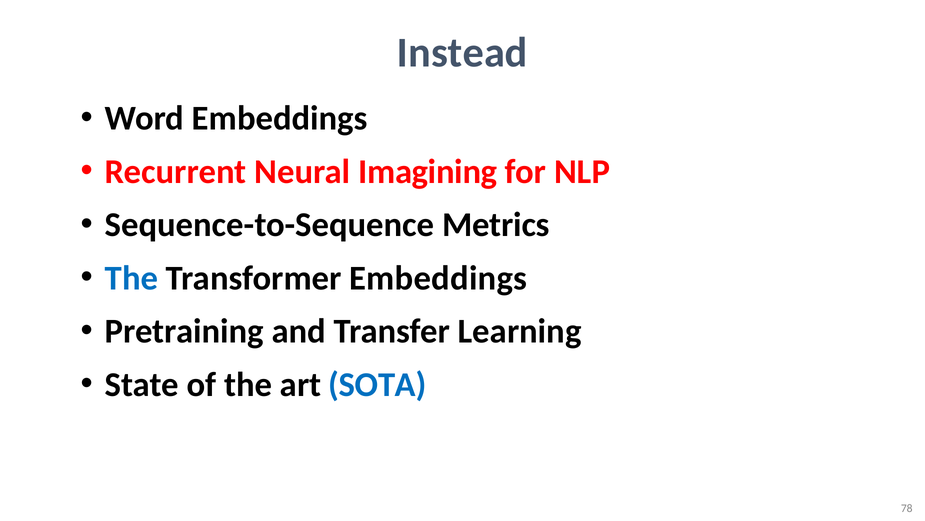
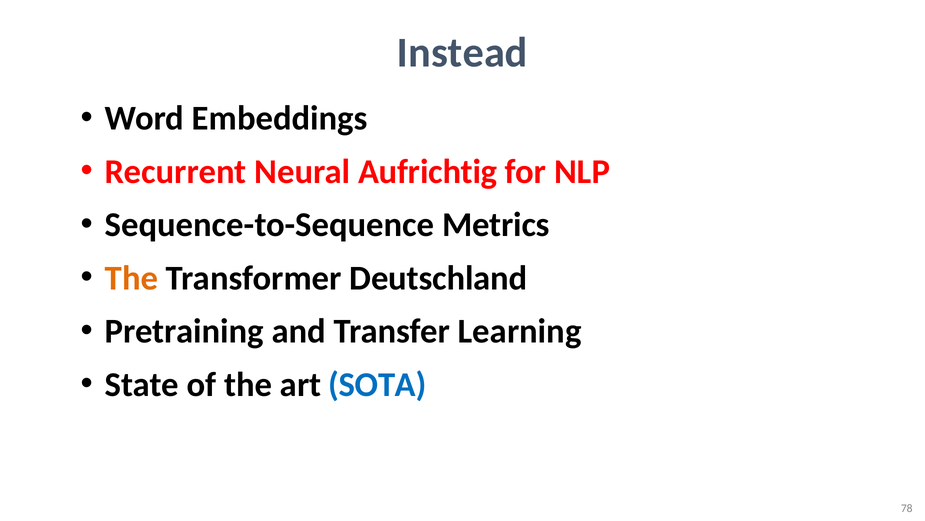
Imagining: Imagining -> Aufrichtig
The at (132, 278) colour: blue -> orange
Transformer Embeddings: Embeddings -> Deutschland
